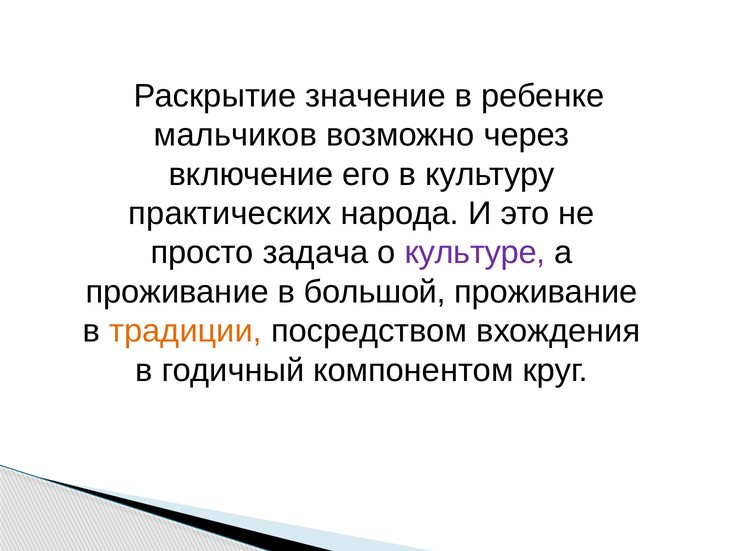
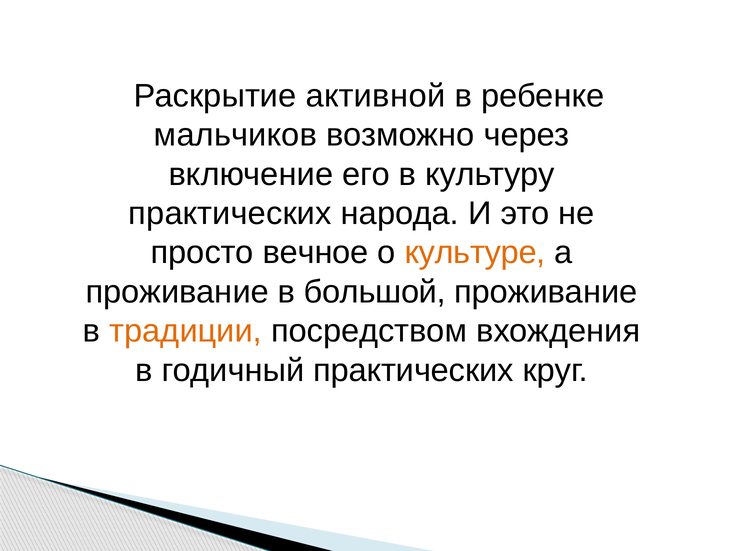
значение: значение -> активной
задача: задача -> вечное
культуре colour: purple -> orange
годичный компонентом: компонентом -> практических
